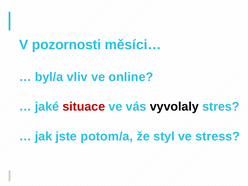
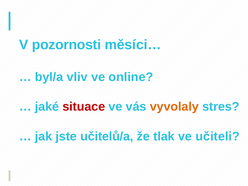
vyvolaly colour: black -> orange
potom/a: potom/a -> učitelů/a
styl: styl -> tlak
stress: stress -> učiteli
